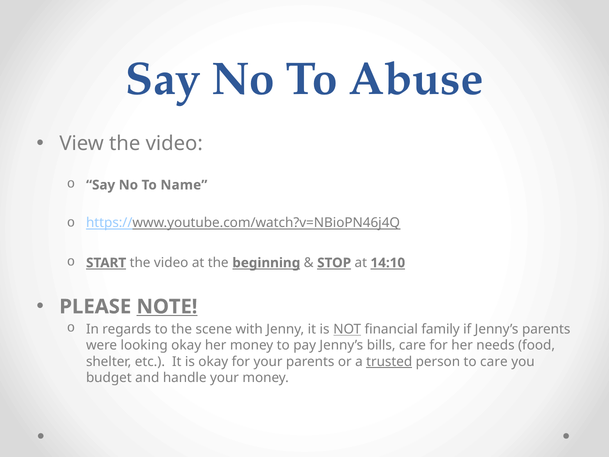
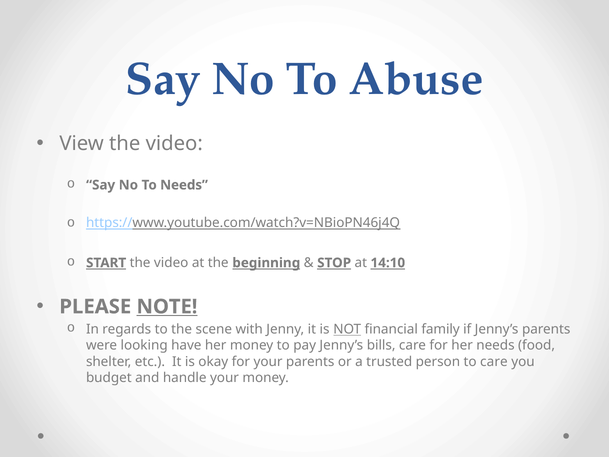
To Name: Name -> Needs
looking okay: okay -> have
trusted underline: present -> none
